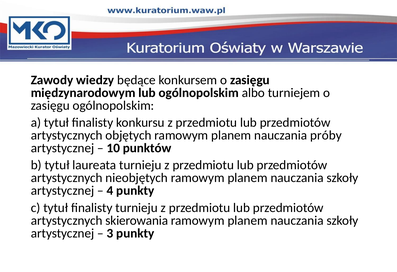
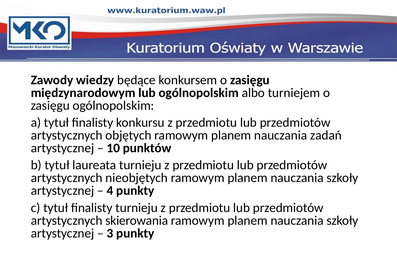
próby: próby -> zadań
